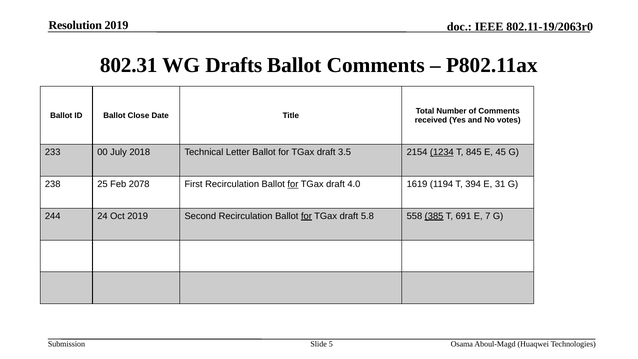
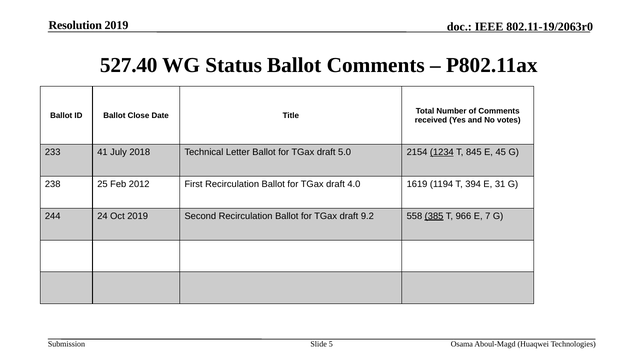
802.31: 802.31 -> 527.40
Drafts: Drafts -> Status
00: 00 -> 41
3.5: 3.5 -> 5.0
2078: 2078 -> 2012
for at (293, 184) underline: present -> none
for at (306, 216) underline: present -> none
5.8: 5.8 -> 9.2
691: 691 -> 966
